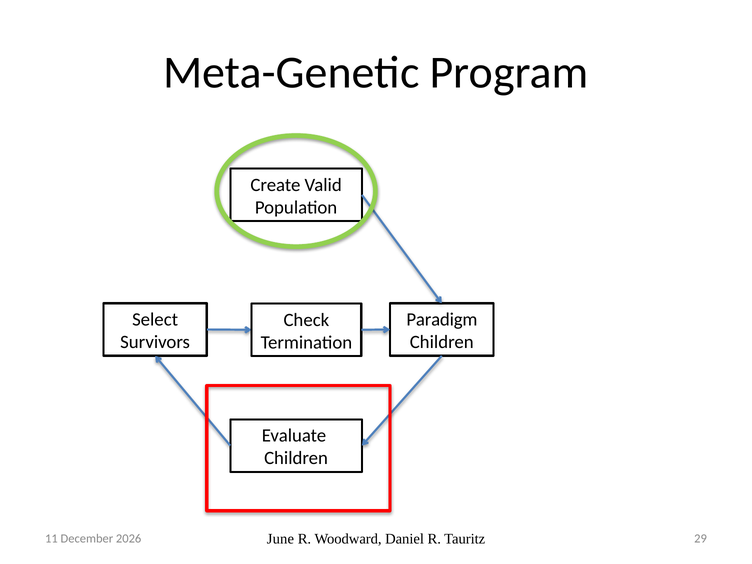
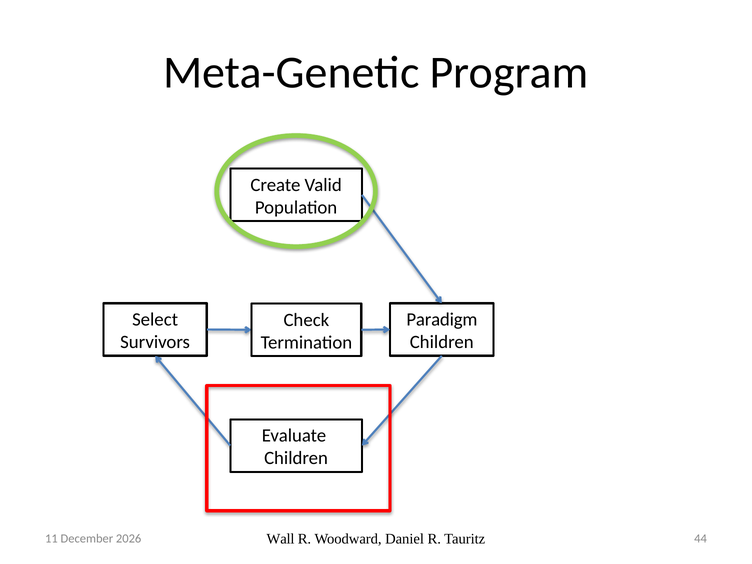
June: June -> Wall
29: 29 -> 44
